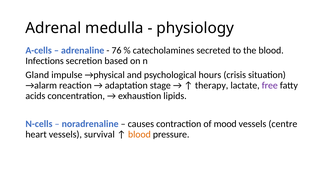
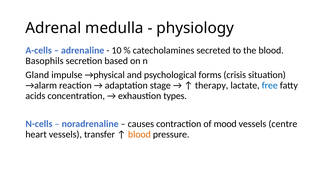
76: 76 -> 10
Infections: Infections -> Basophils
hours: hours -> forms
free colour: purple -> blue
lipids: lipids -> types
survival: survival -> transfer
